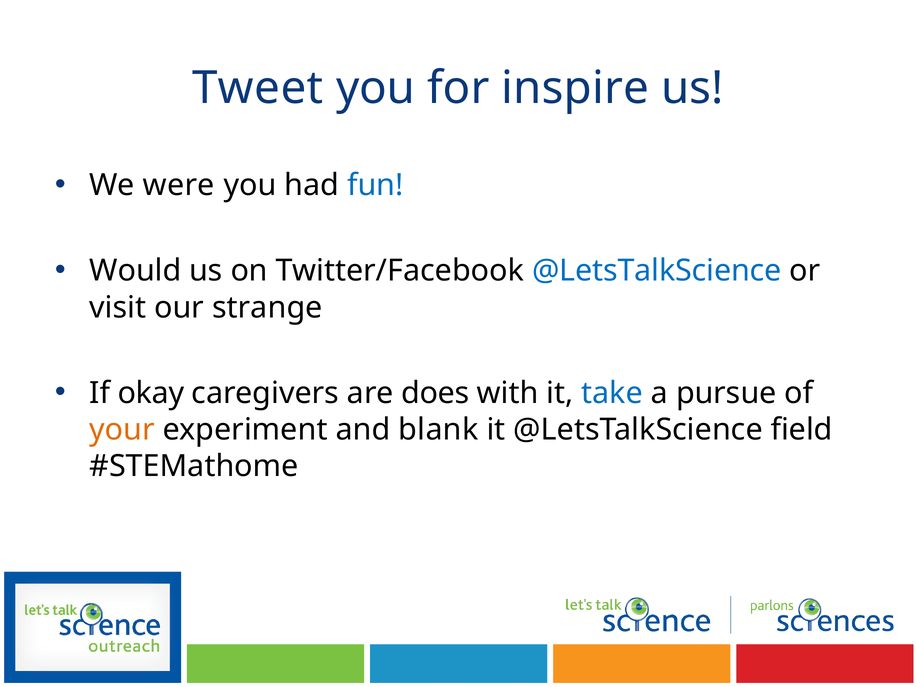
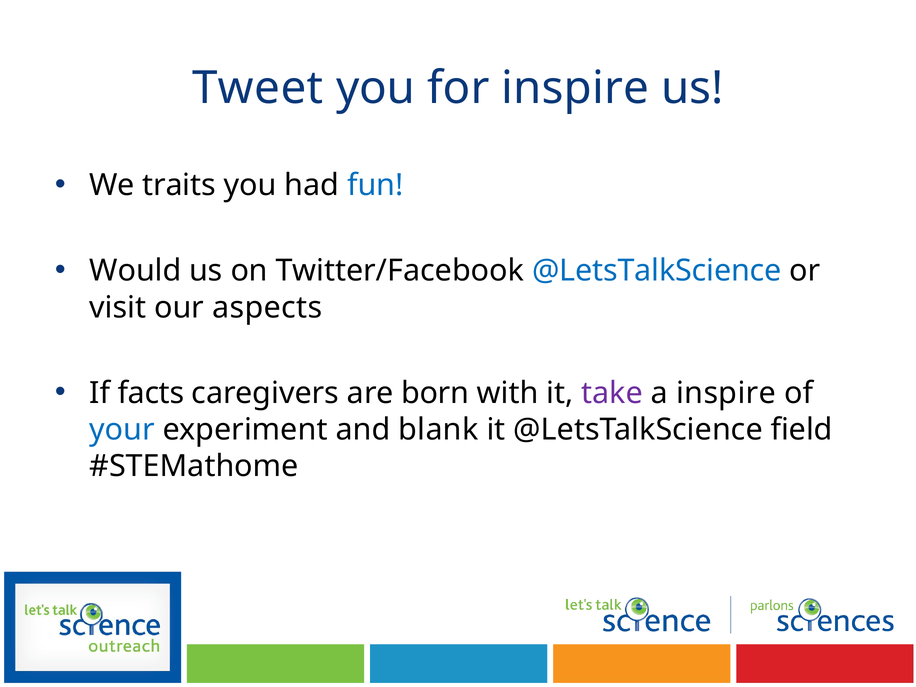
were: were -> traits
strange: strange -> aspects
okay: okay -> facts
does: does -> born
take colour: blue -> purple
a pursue: pursue -> inspire
your colour: orange -> blue
